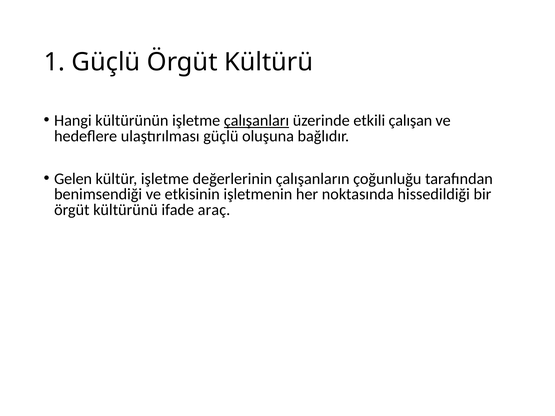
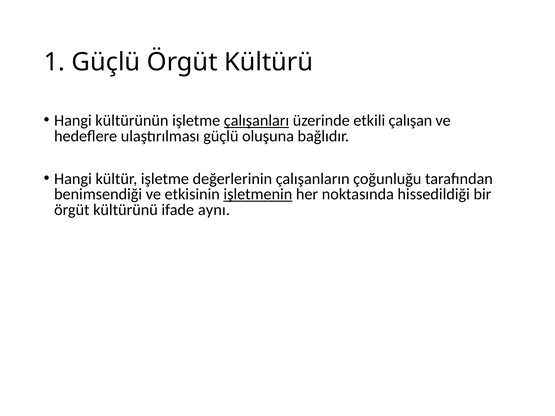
Gelen at (73, 179): Gelen -> Hangi
işletmenin underline: none -> present
araç: araç -> aynı
